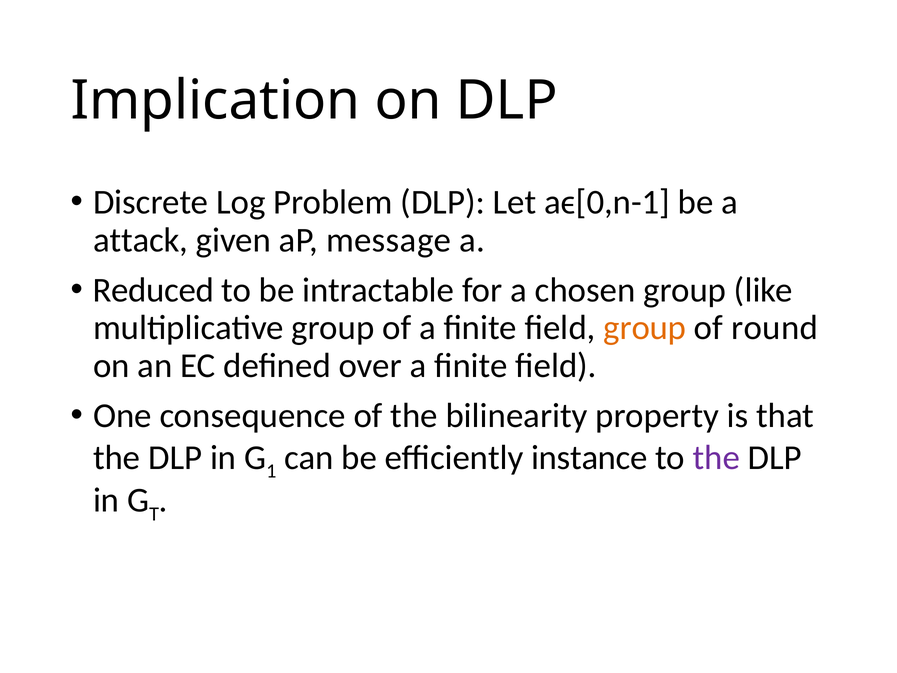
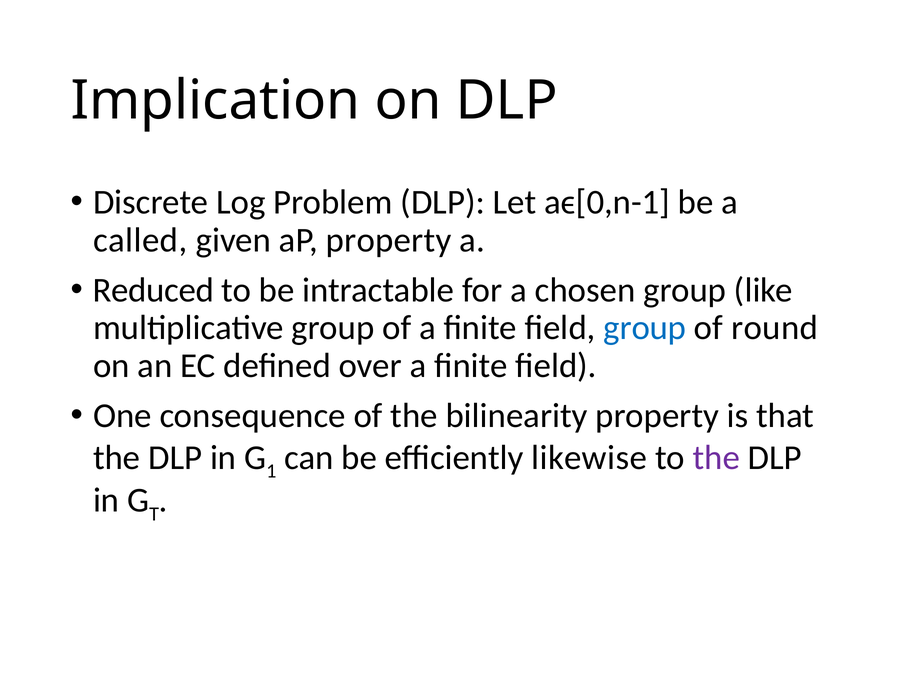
attack: attack -> called
aP message: message -> property
group at (645, 328) colour: orange -> blue
instance: instance -> likewise
